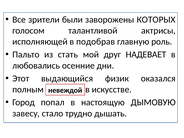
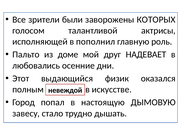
подобрав: подобрав -> пополнил
стать: стать -> доме
